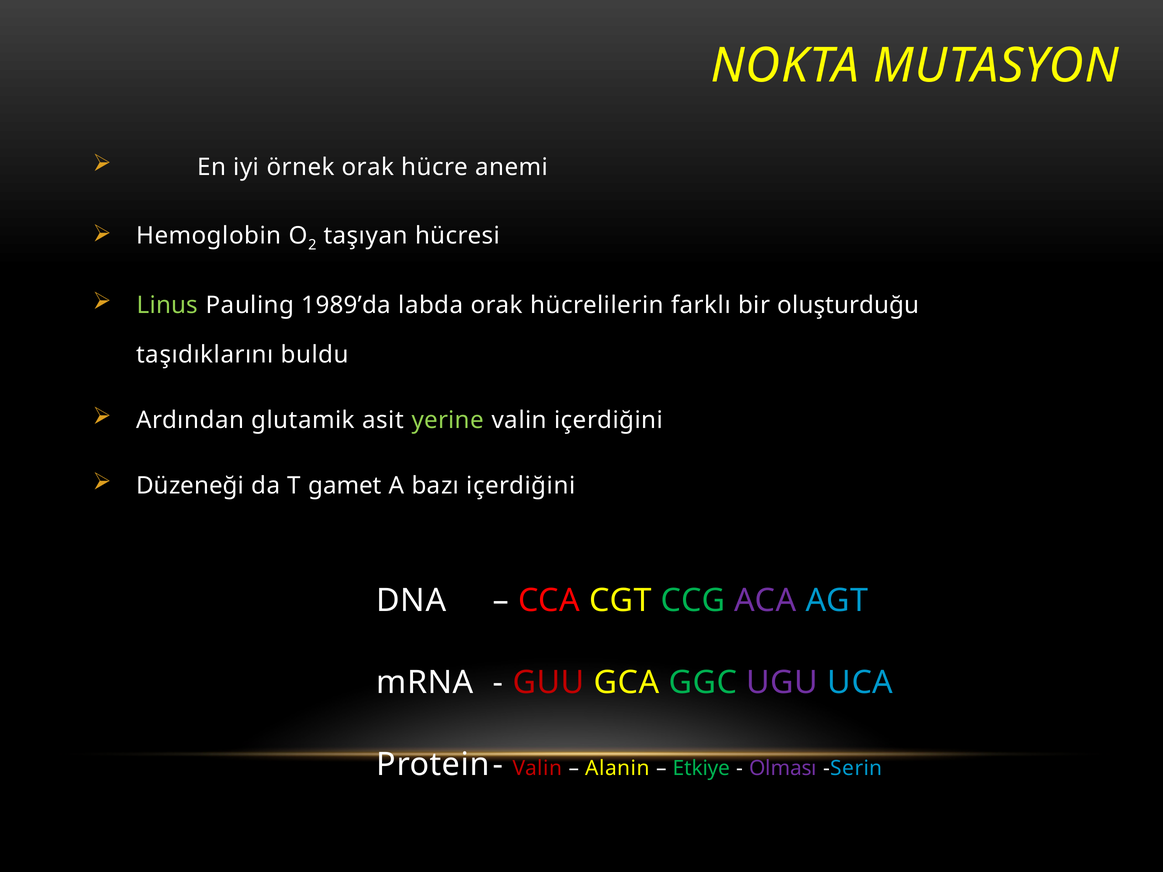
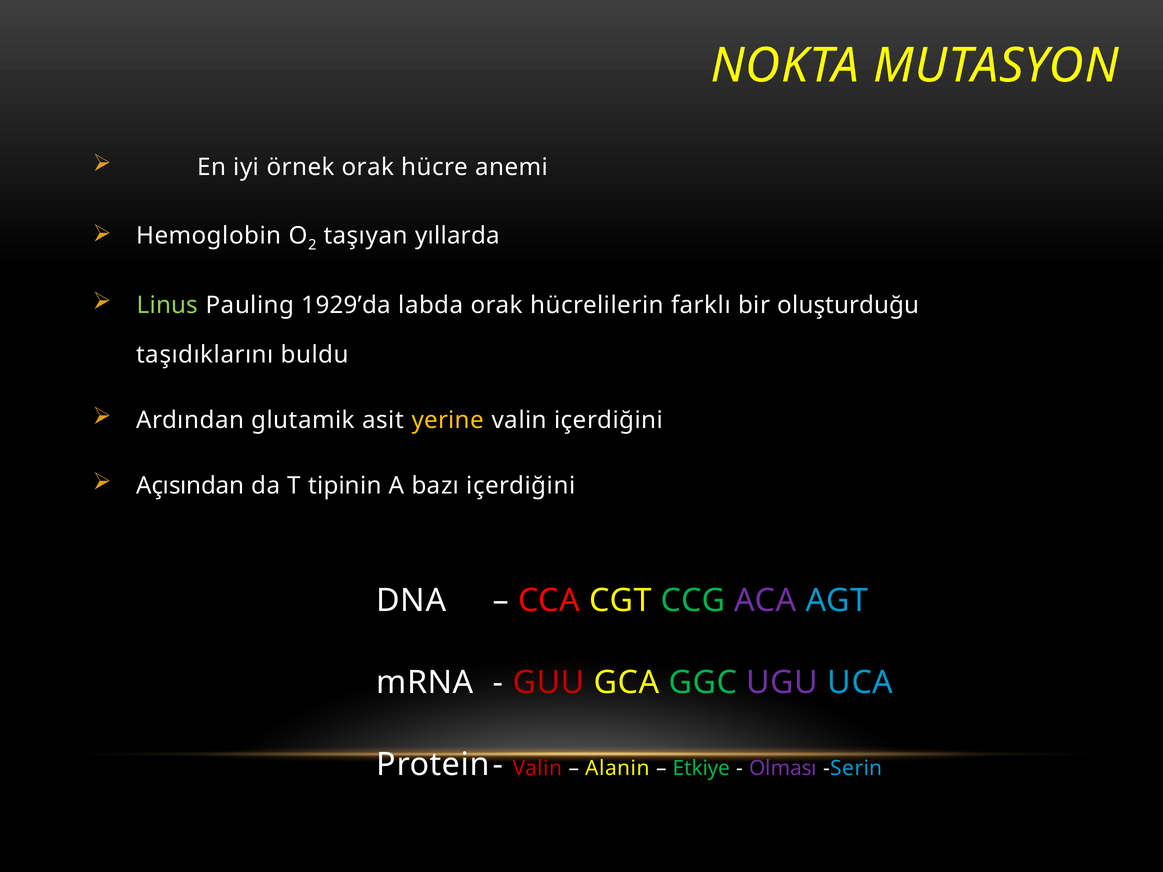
hücresi: hücresi -> yıllarda
1989’da: 1989’da -> 1929’da
yerine colour: light green -> yellow
Düzeneği: Düzeneği -> Açısından
gamet: gamet -> tipinin
